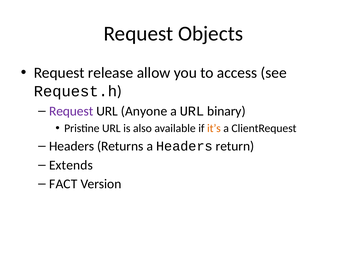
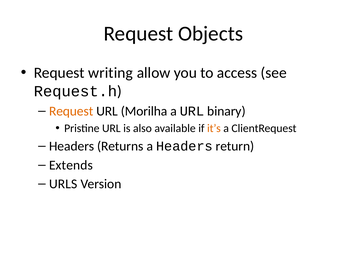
release: release -> writing
Request at (71, 111) colour: purple -> orange
Anyone: Anyone -> Morilha
FACT: FACT -> URLS
